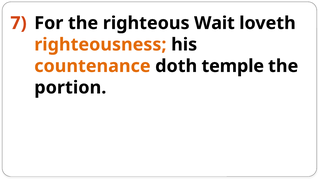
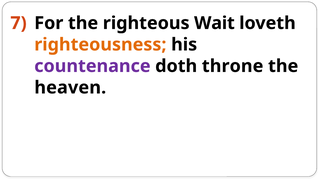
countenance colour: orange -> purple
temple: temple -> throne
portion: portion -> heaven
